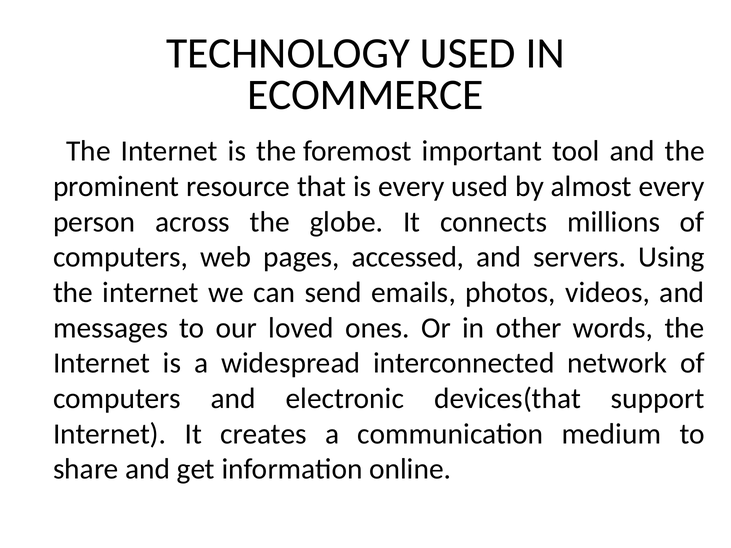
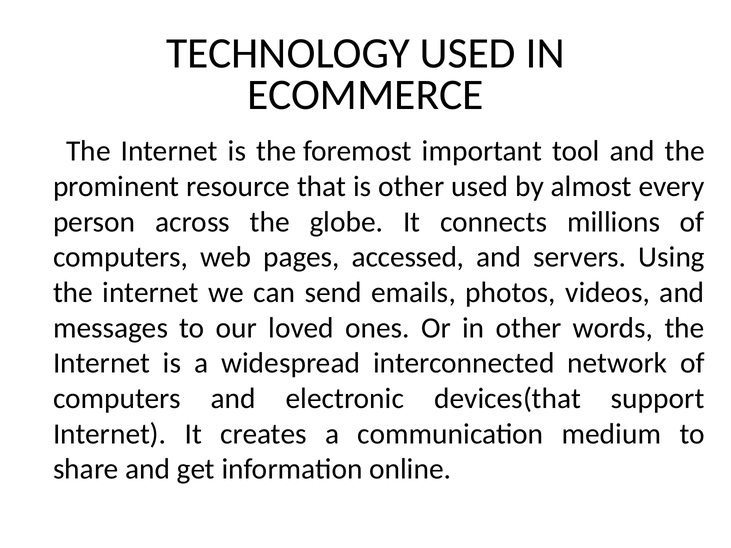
is every: every -> other
